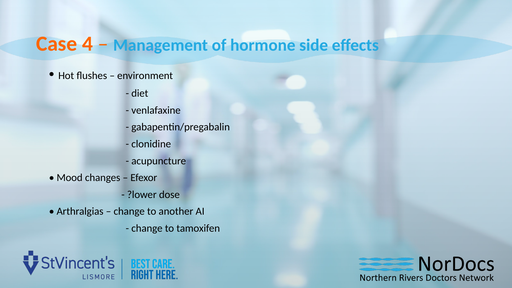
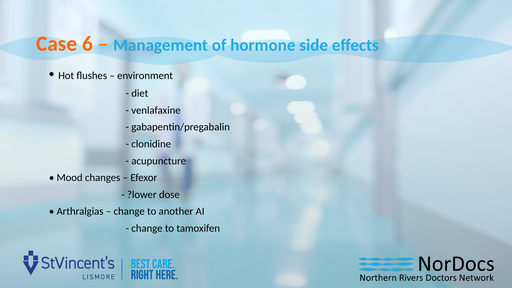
4: 4 -> 6
